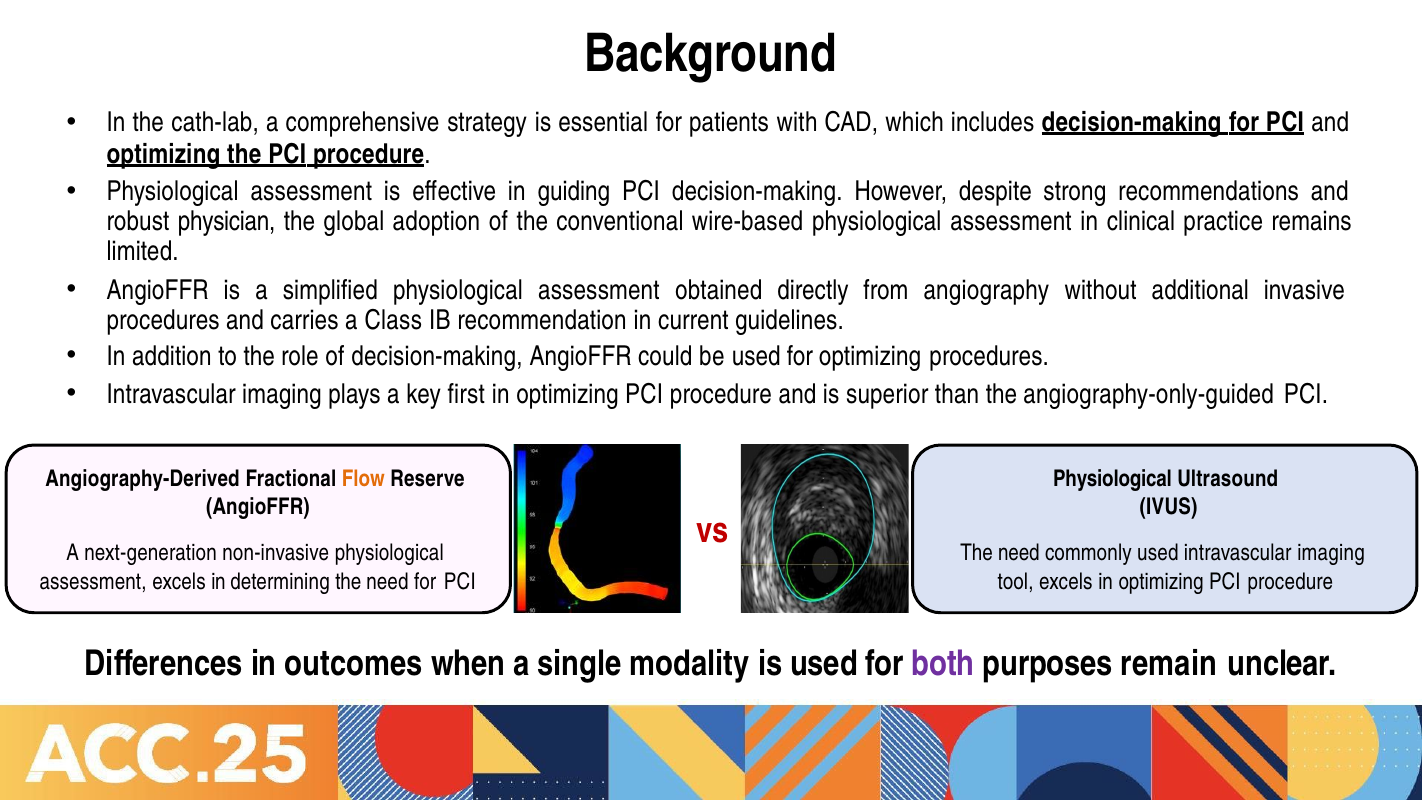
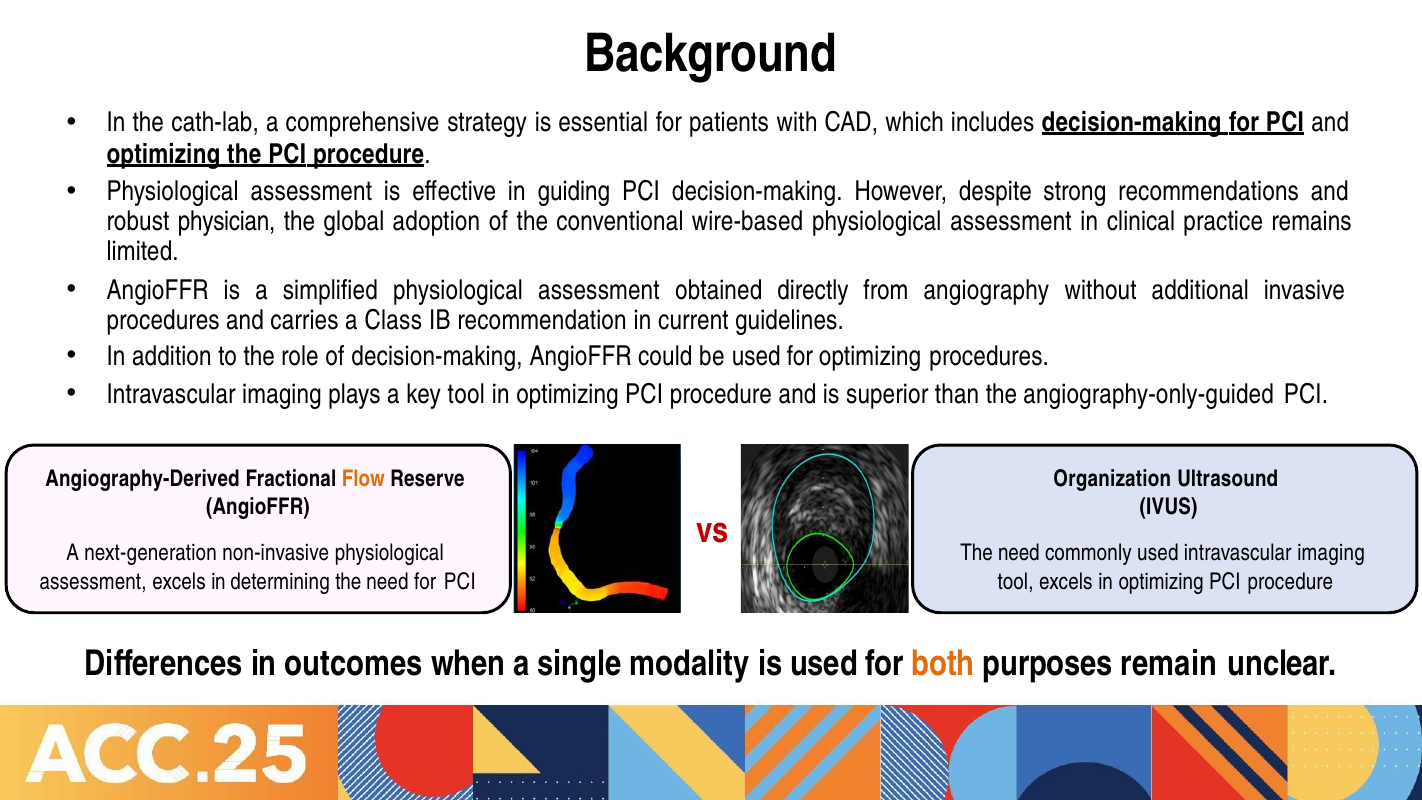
key first: first -> tool
Physiological at (1112, 479): Physiological -> Organization
both colour: purple -> orange
